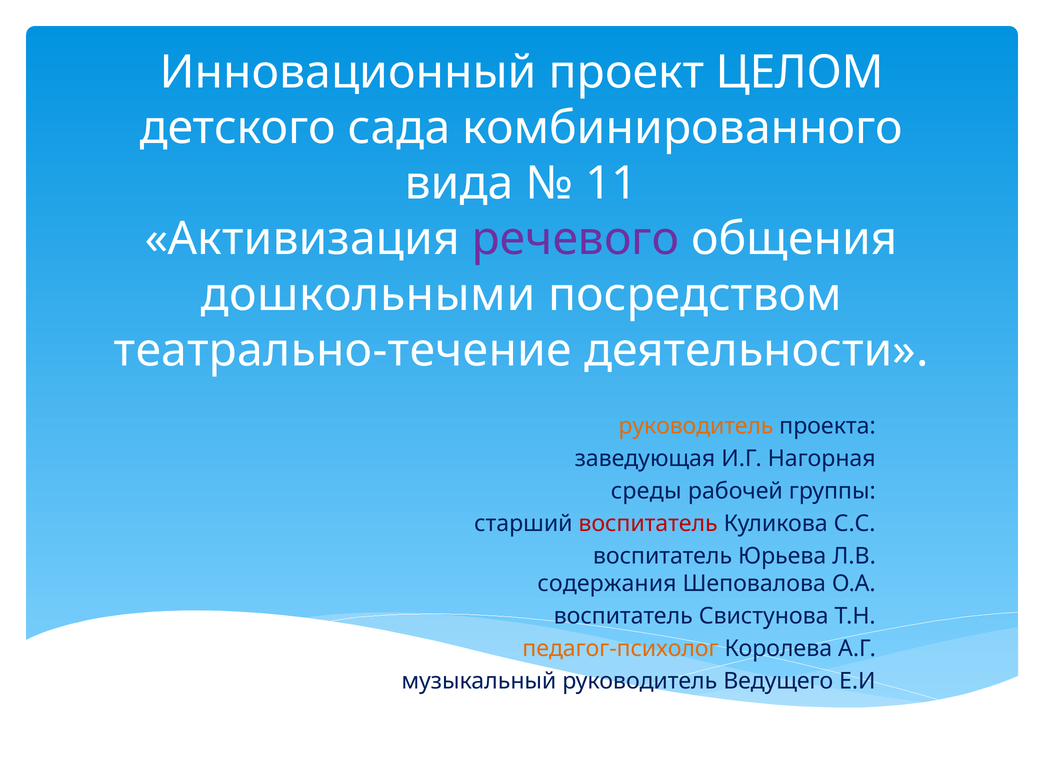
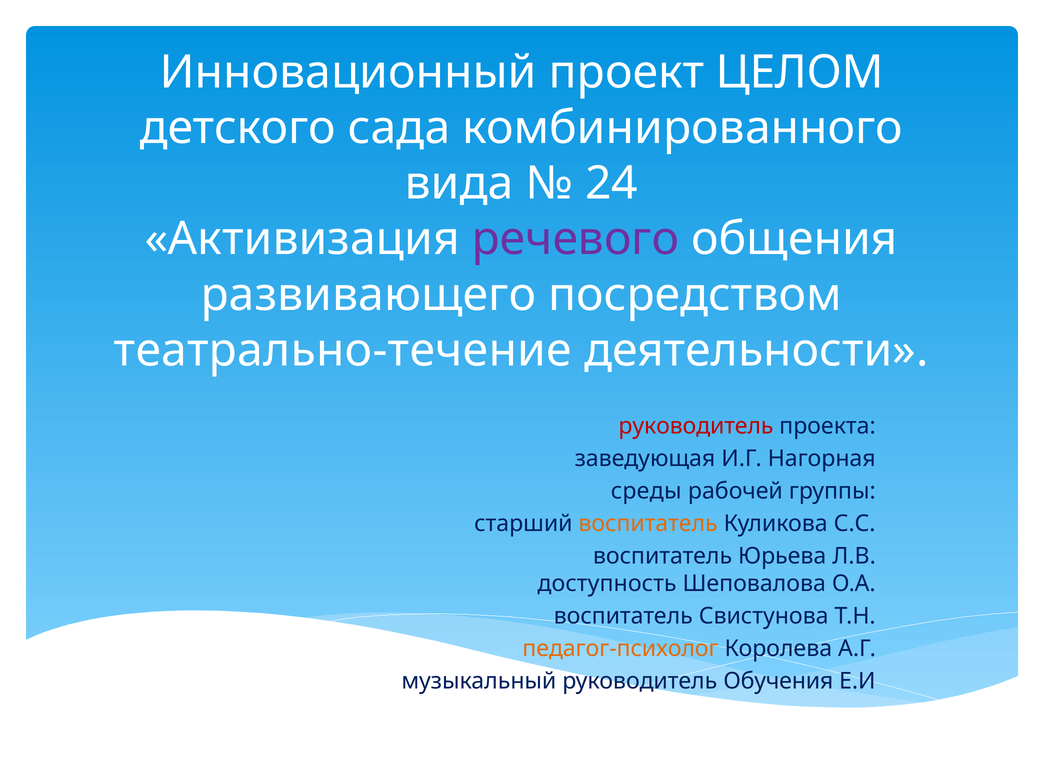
11: 11 -> 24
дошкольными: дошкольными -> развивающего
руководитель at (696, 426) colour: orange -> red
воспитатель at (648, 524) colour: red -> orange
содержания: содержания -> доступность
Ведущего: Ведущего -> Обучения
